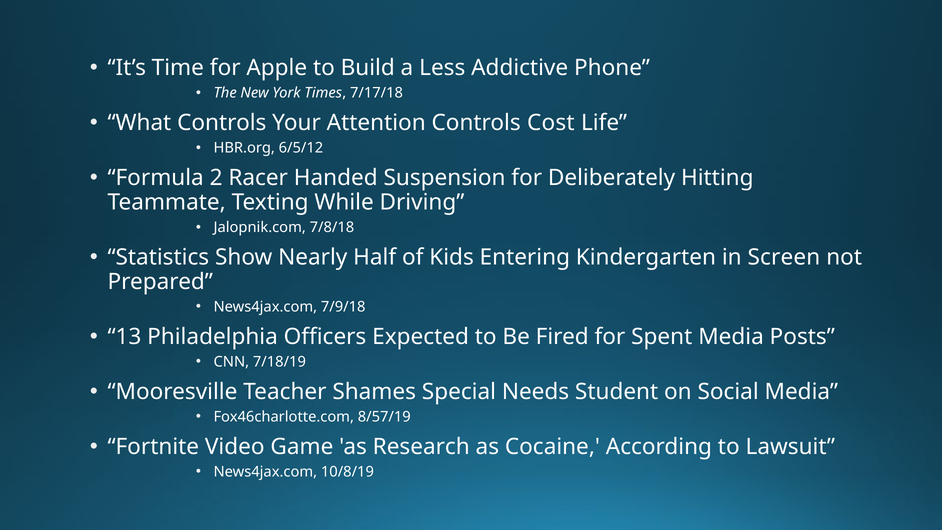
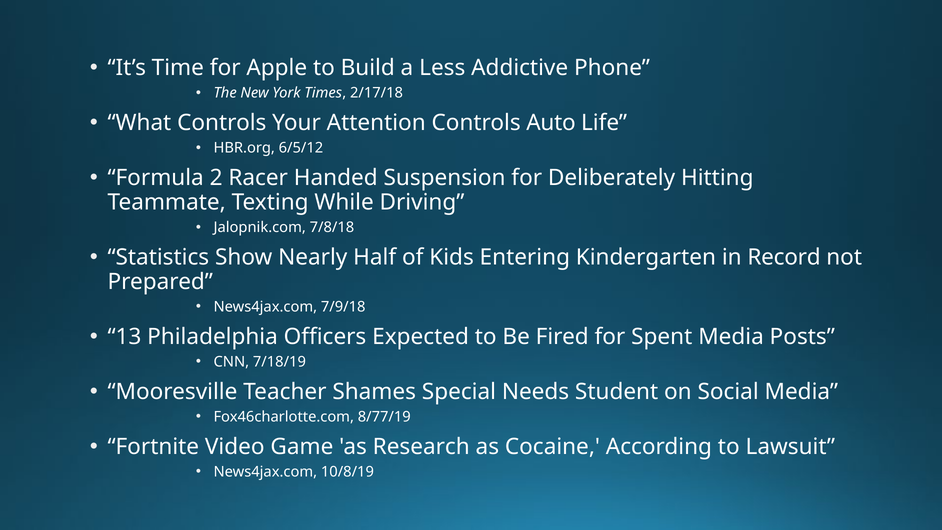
7/17/18: 7/17/18 -> 2/17/18
Cost: Cost -> Auto
Screen: Screen -> Record
8/57/19: 8/57/19 -> 8/77/19
